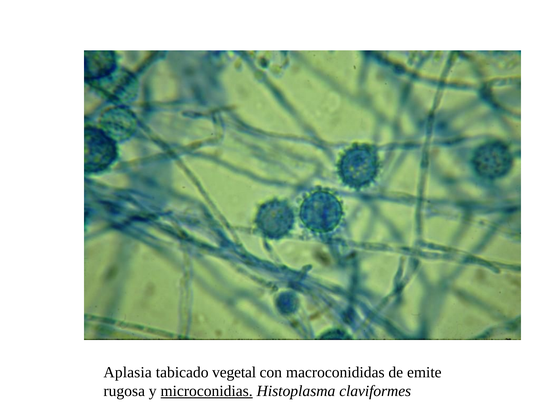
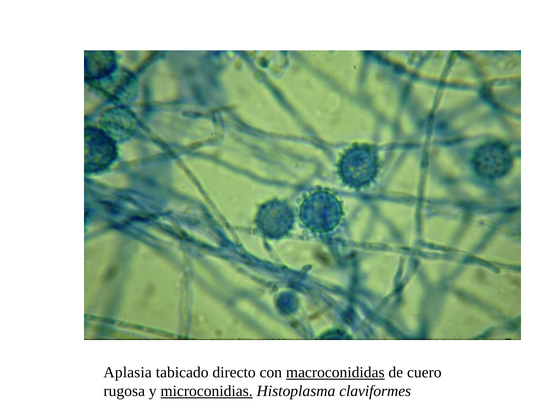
vegetal: vegetal -> directo
macroconididas underline: none -> present
emite: emite -> cuero
